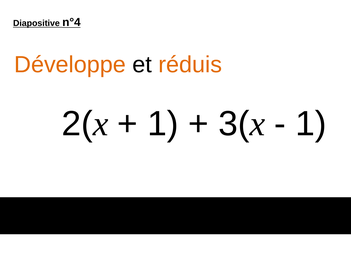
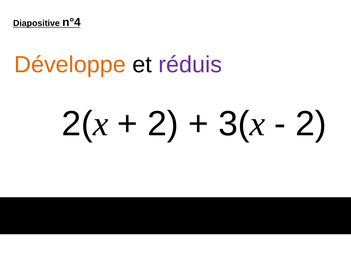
réduis colour: orange -> purple
1 at (163, 124): 1 -> 2
1 at (311, 124): 1 -> 2
